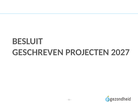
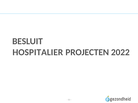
GESCHREVEN: GESCHREVEN -> HOSPITALIER
2027: 2027 -> 2022
